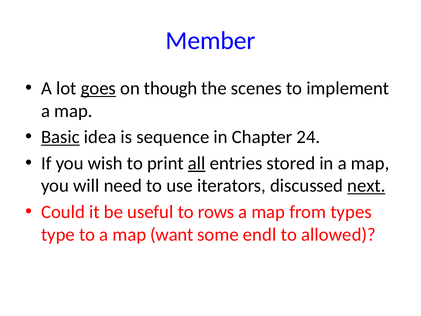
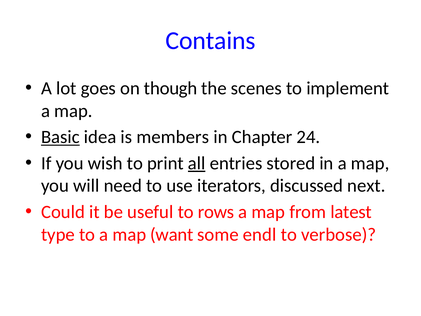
Member: Member -> Contains
goes underline: present -> none
sequence: sequence -> members
next underline: present -> none
types: types -> latest
allowed: allowed -> verbose
